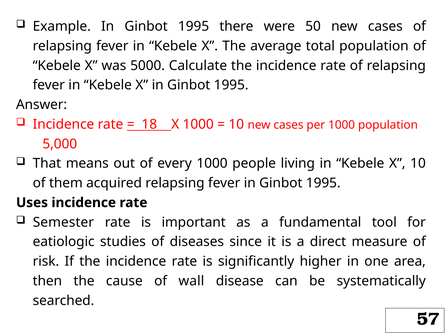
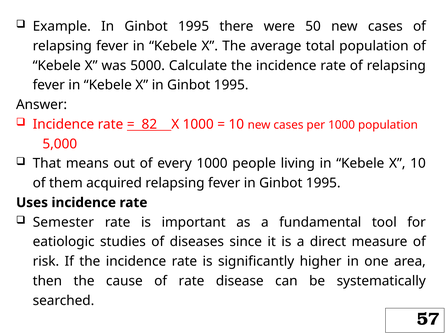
18: 18 -> 82
of wall: wall -> rate
